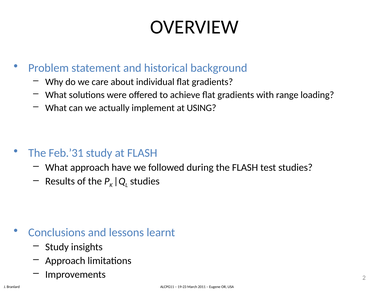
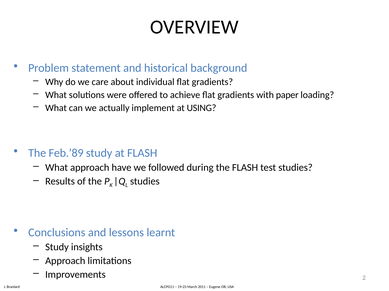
range: range -> paper
Feb.’31: Feb.’31 -> Feb.’89
